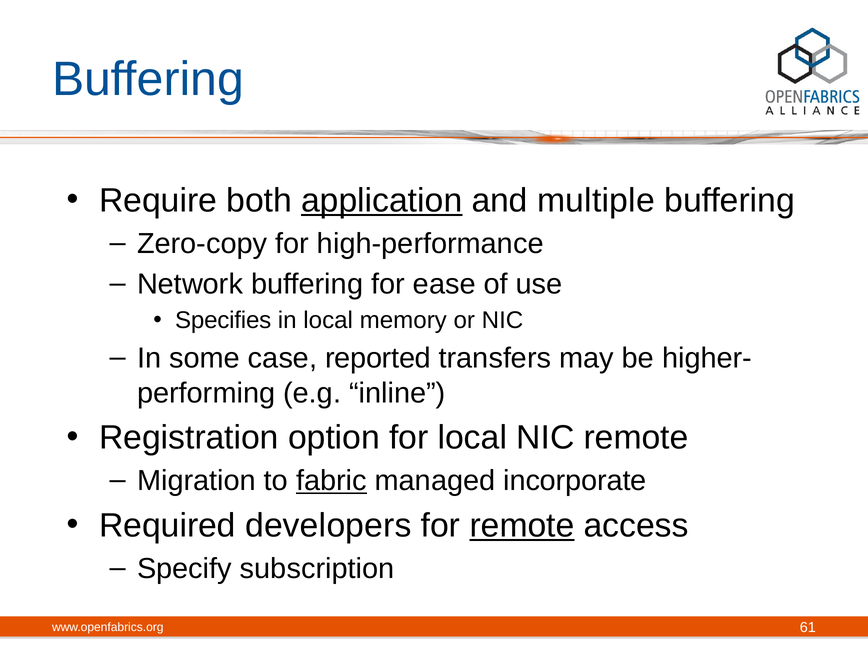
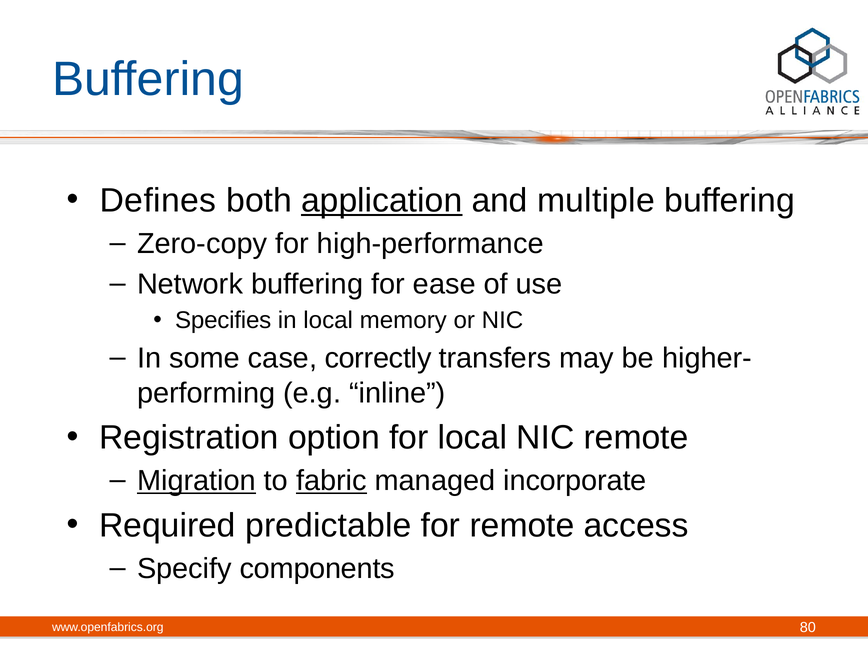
Require: Require -> Defines
reported: reported -> correctly
Migration underline: none -> present
developers: developers -> predictable
remote at (522, 526) underline: present -> none
subscription: subscription -> components
61: 61 -> 80
